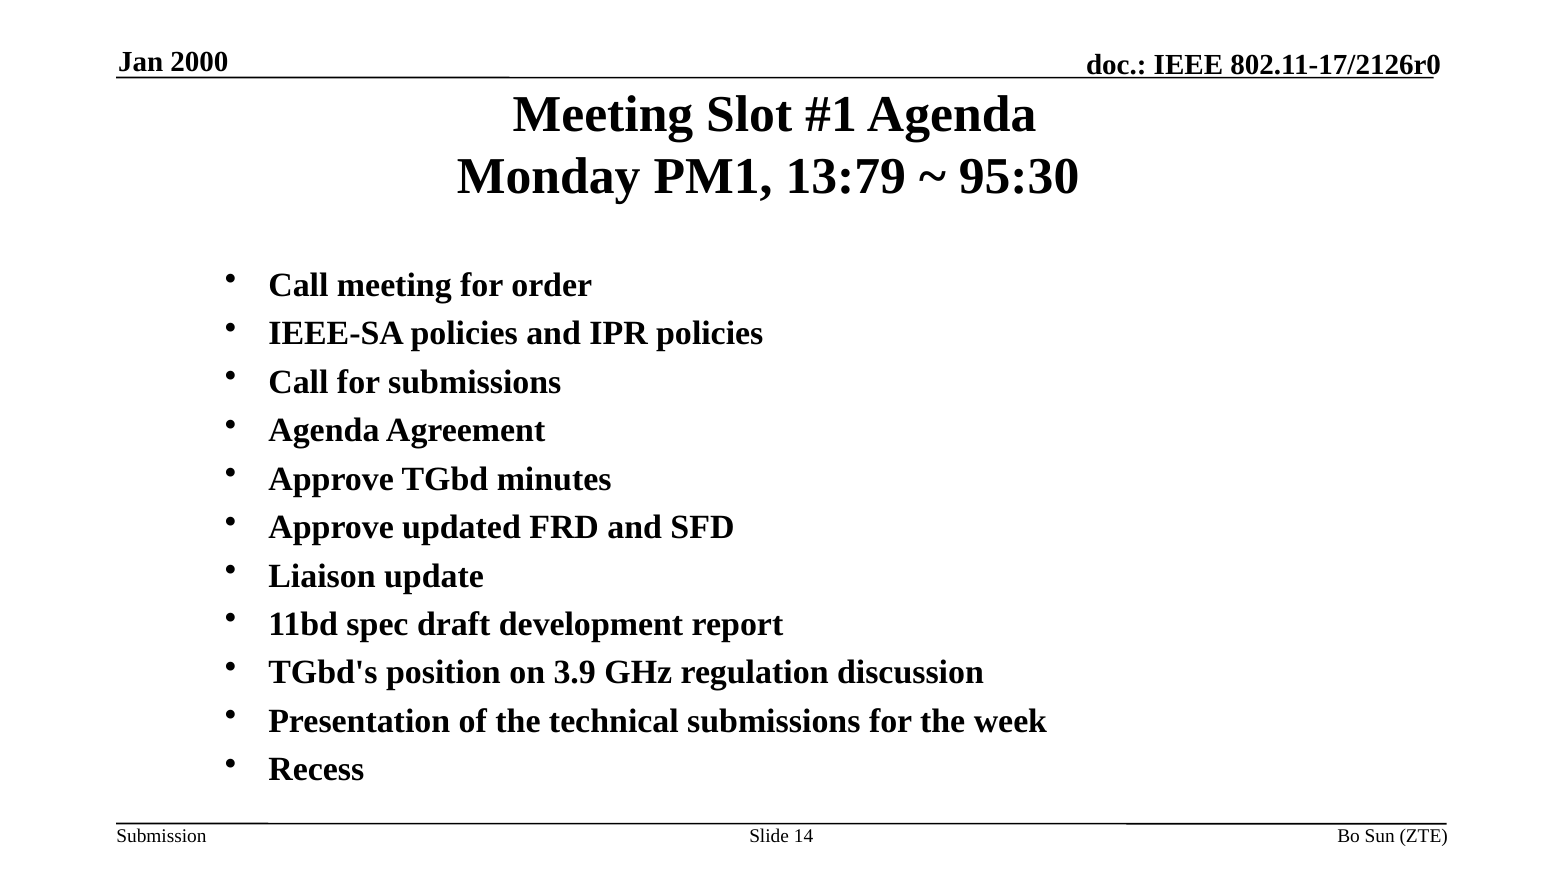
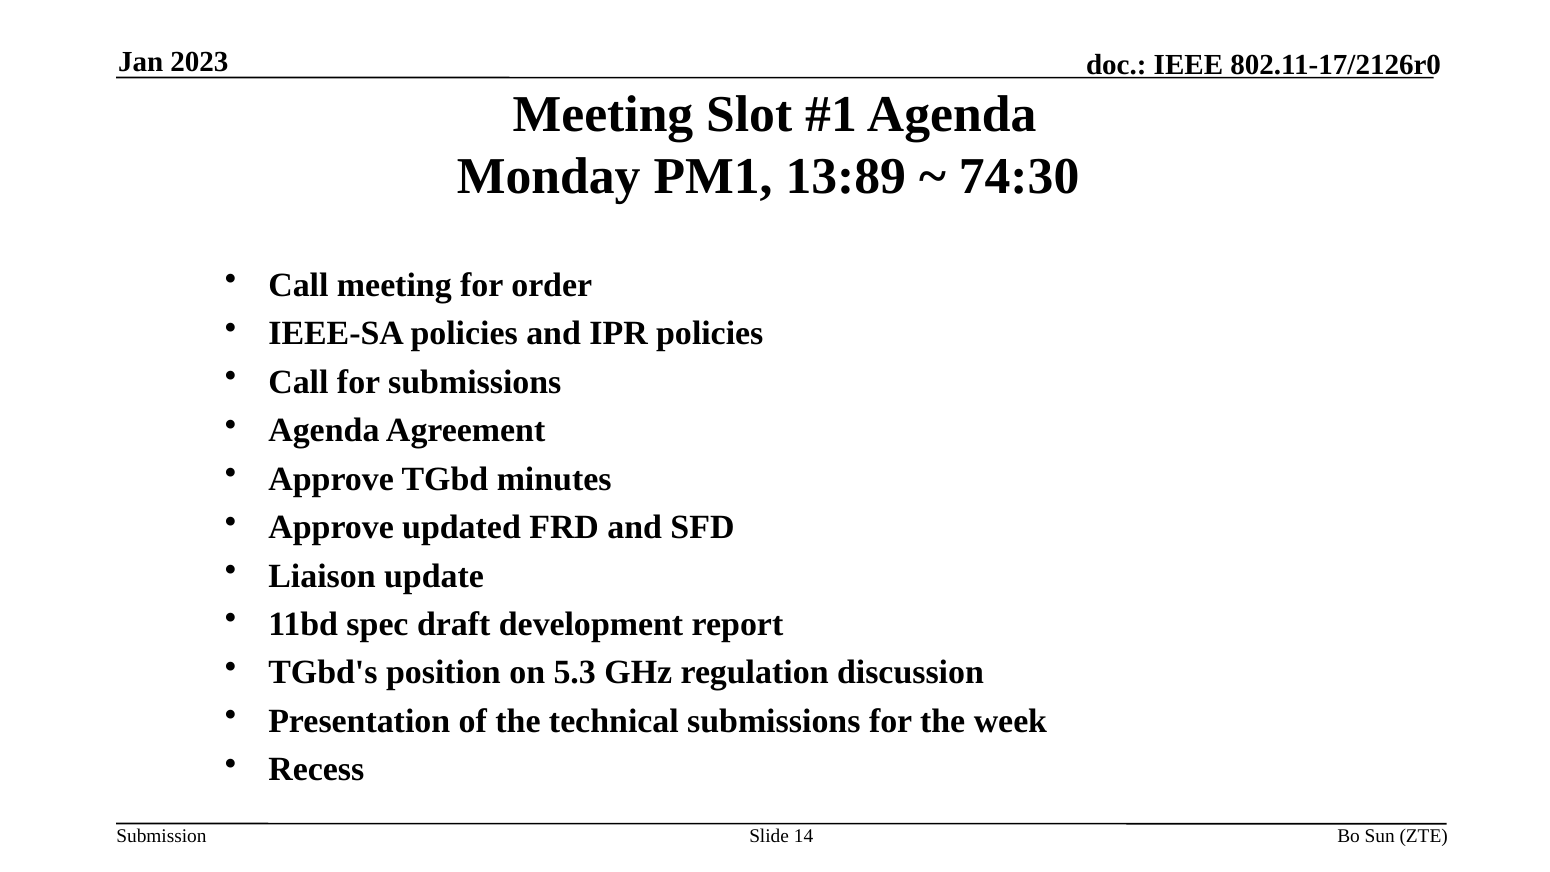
2000: 2000 -> 2023
13:79: 13:79 -> 13:89
95:30: 95:30 -> 74:30
3.9: 3.9 -> 5.3
